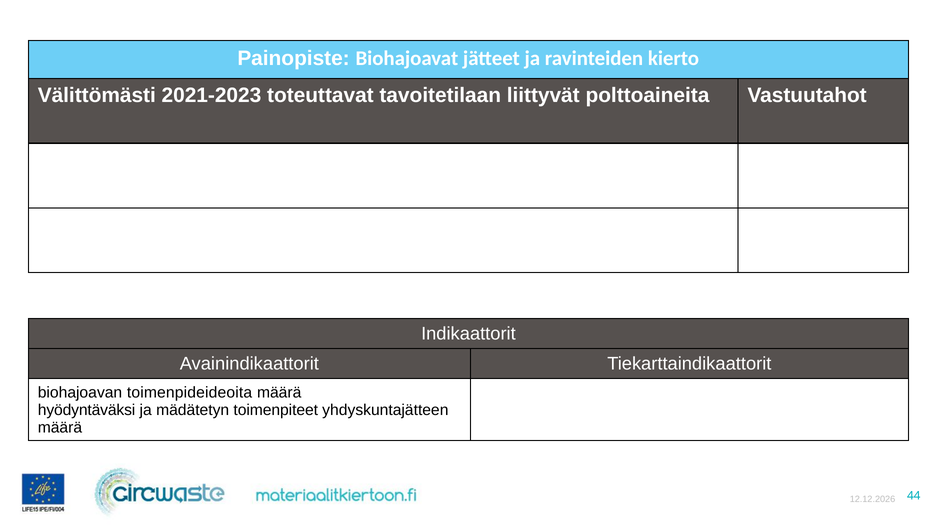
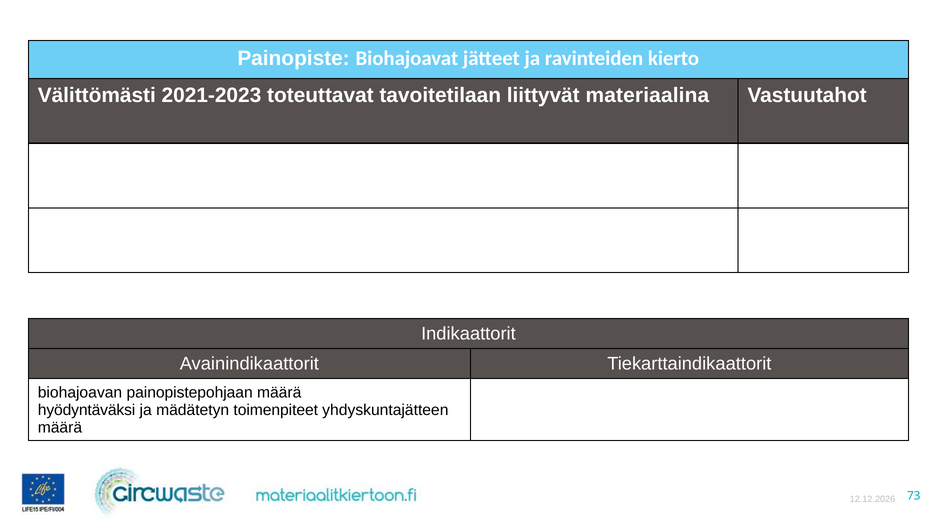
polttoaineita: polttoaineita -> materiaalina
toimenpideideoita: toimenpideideoita -> painopistepohjaan
44: 44 -> 73
